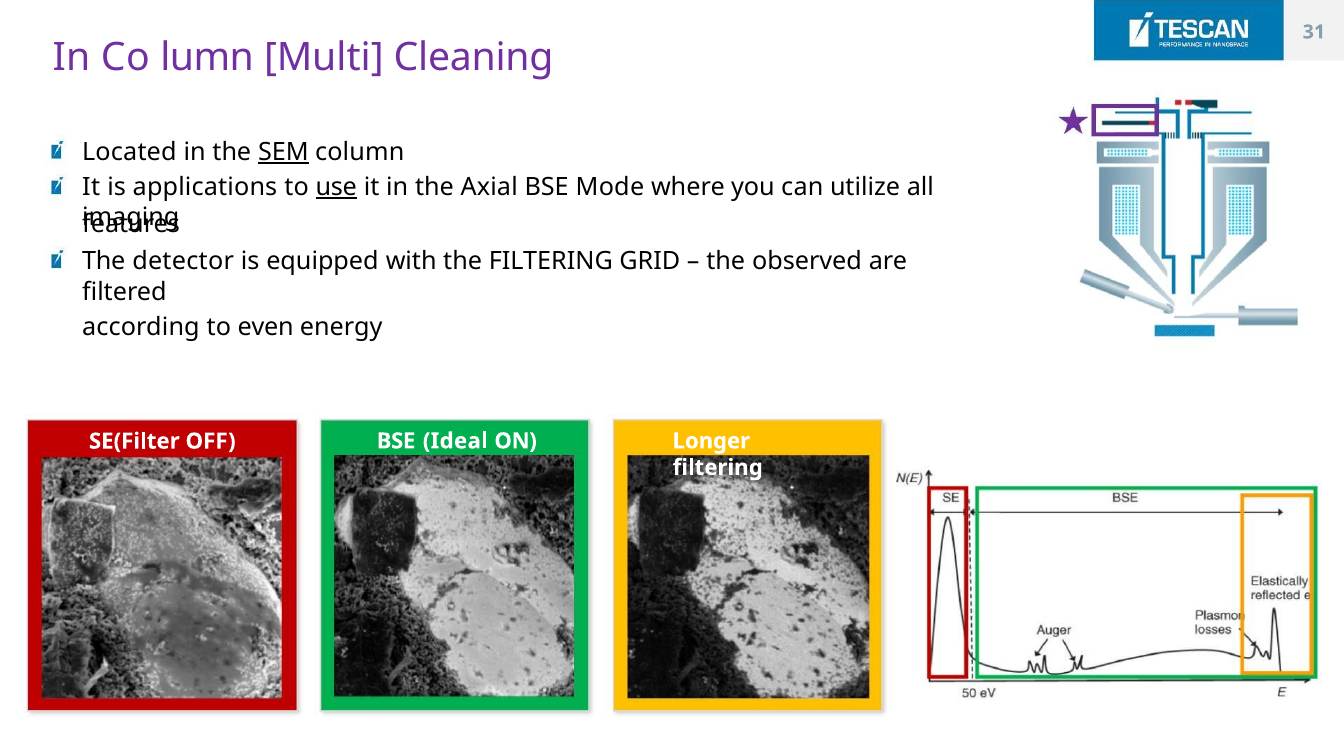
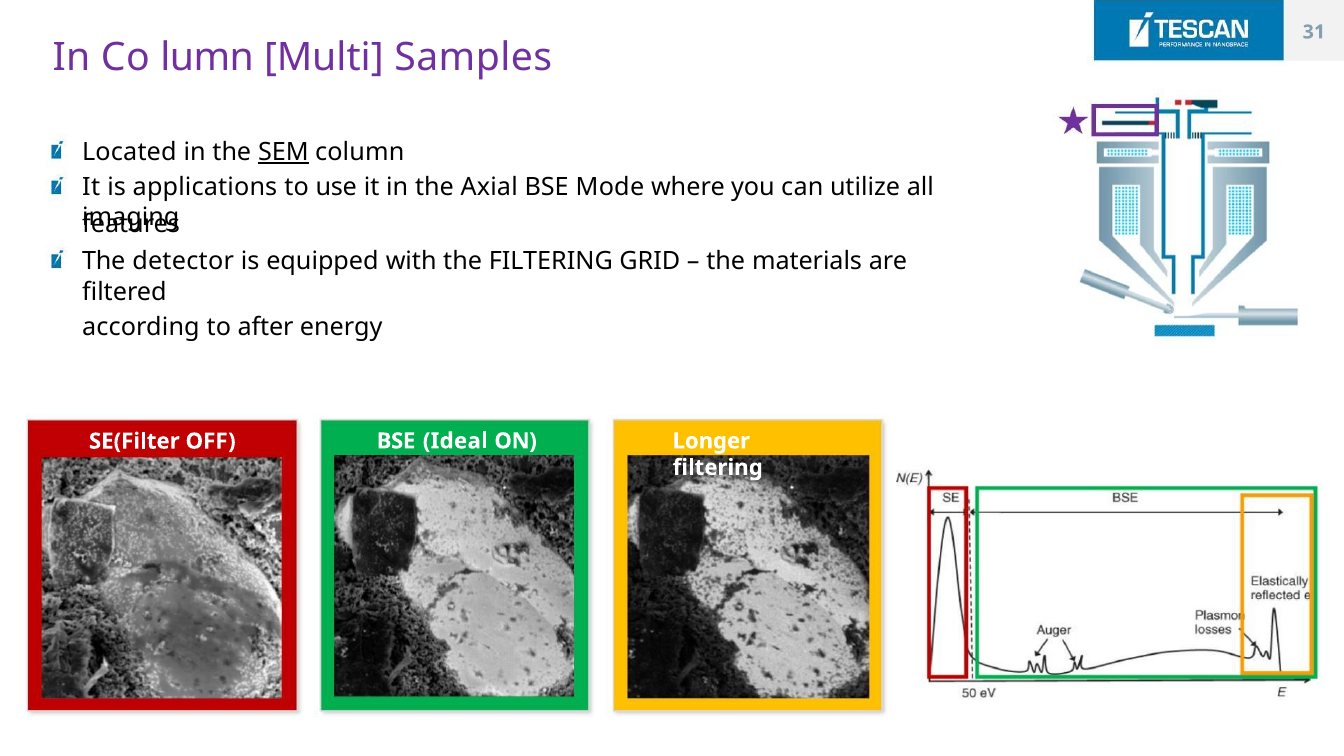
Cleaning: Cleaning -> Samples
use underline: present -> none
observed: observed -> materials
even: even -> after
